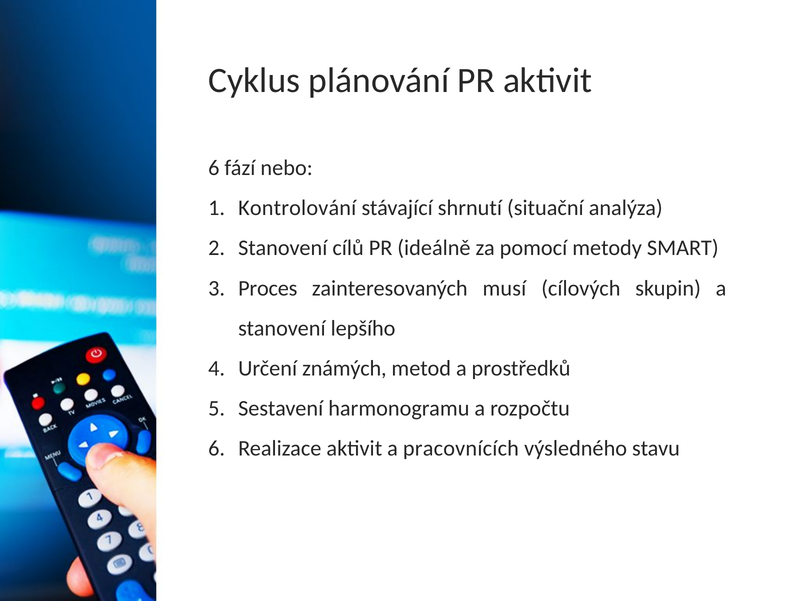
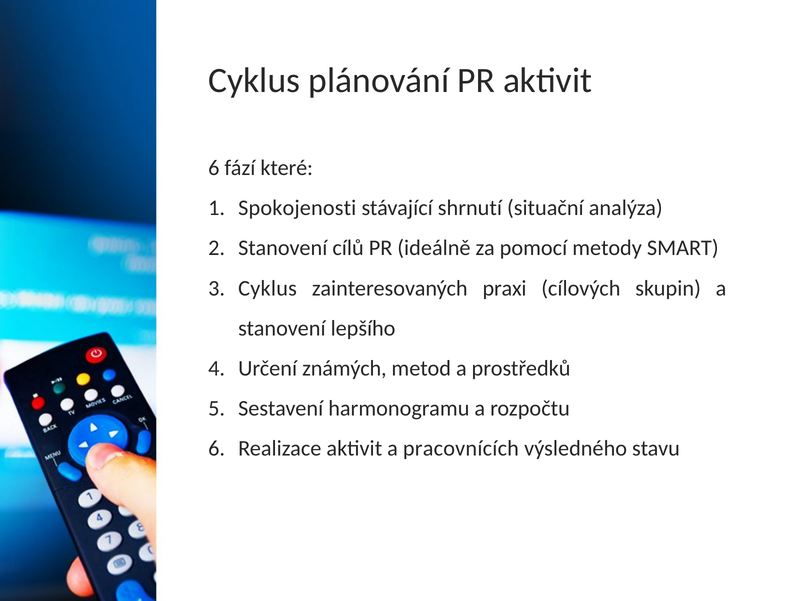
nebo: nebo -> které
Kontrolování: Kontrolování -> Spokojenosti
Proces at (268, 288): Proces -> Cyklus
musí: musí -> praxi
